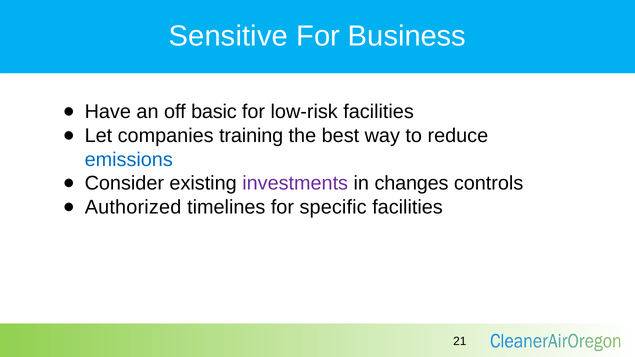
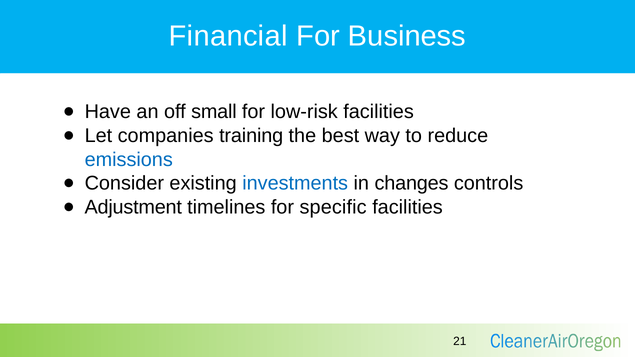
Sensitive: Sensitive -> Financial
basic: basic -> small
investments colour: purple -> blue
Authorized: Authorized -> Adjustment
